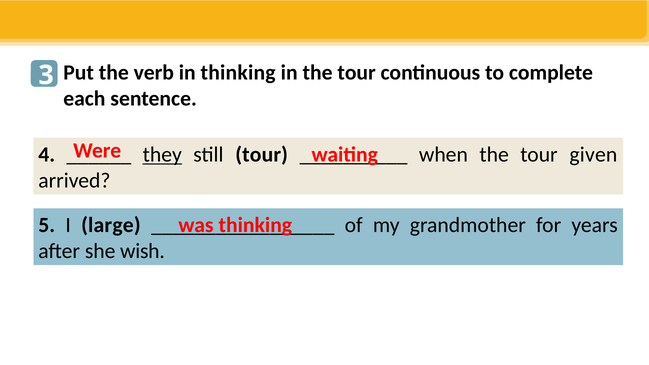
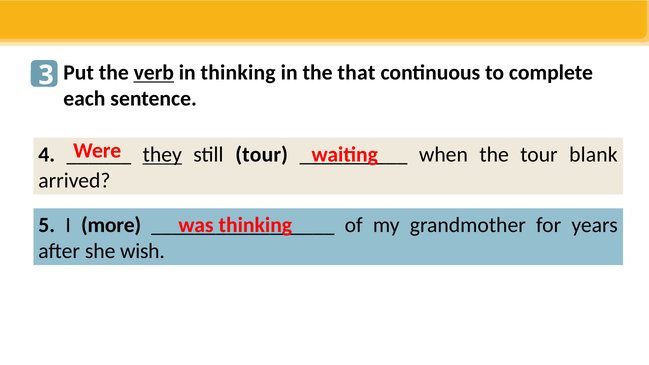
verb underline: none -> present
in the tour: tour -> that
given: given -> blank
large: large -> more
